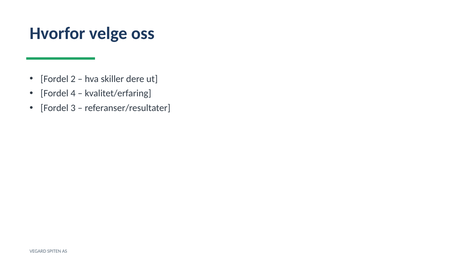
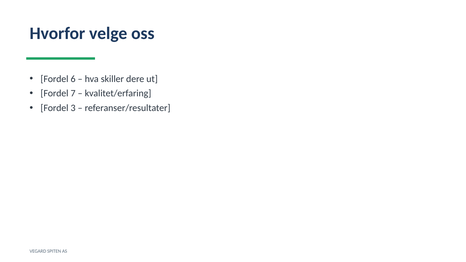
2: 2 -> 6
4: 4 -> 7
